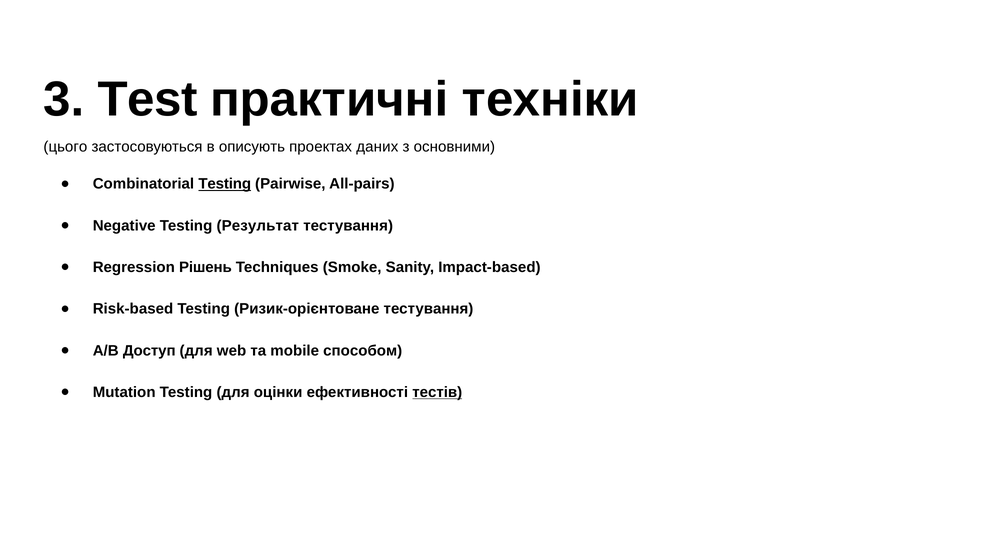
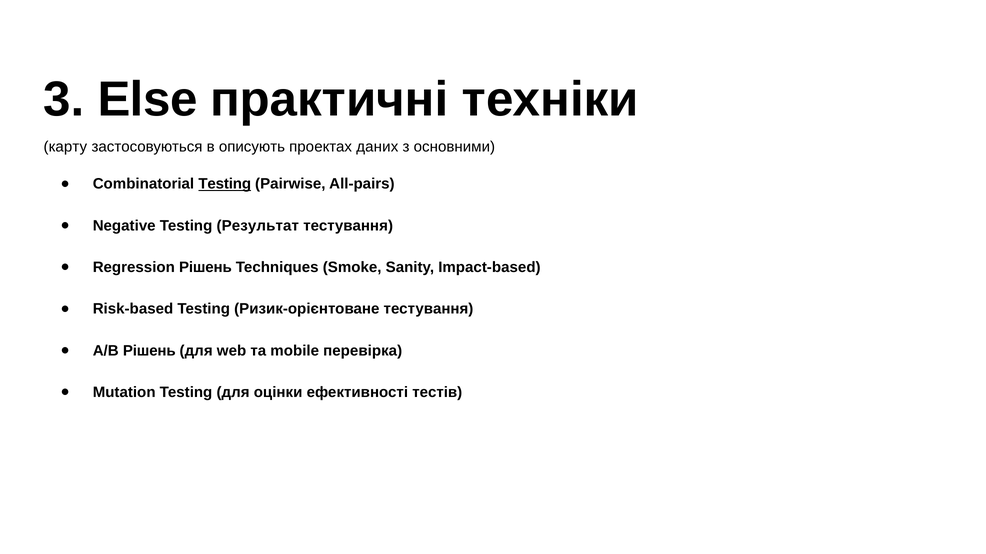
Test: Test -> Else
цього: цього -> карту
A/B Доступ: Доступ -> Рішень
способом: способом -> перевірка
тестів underline: present -> none
